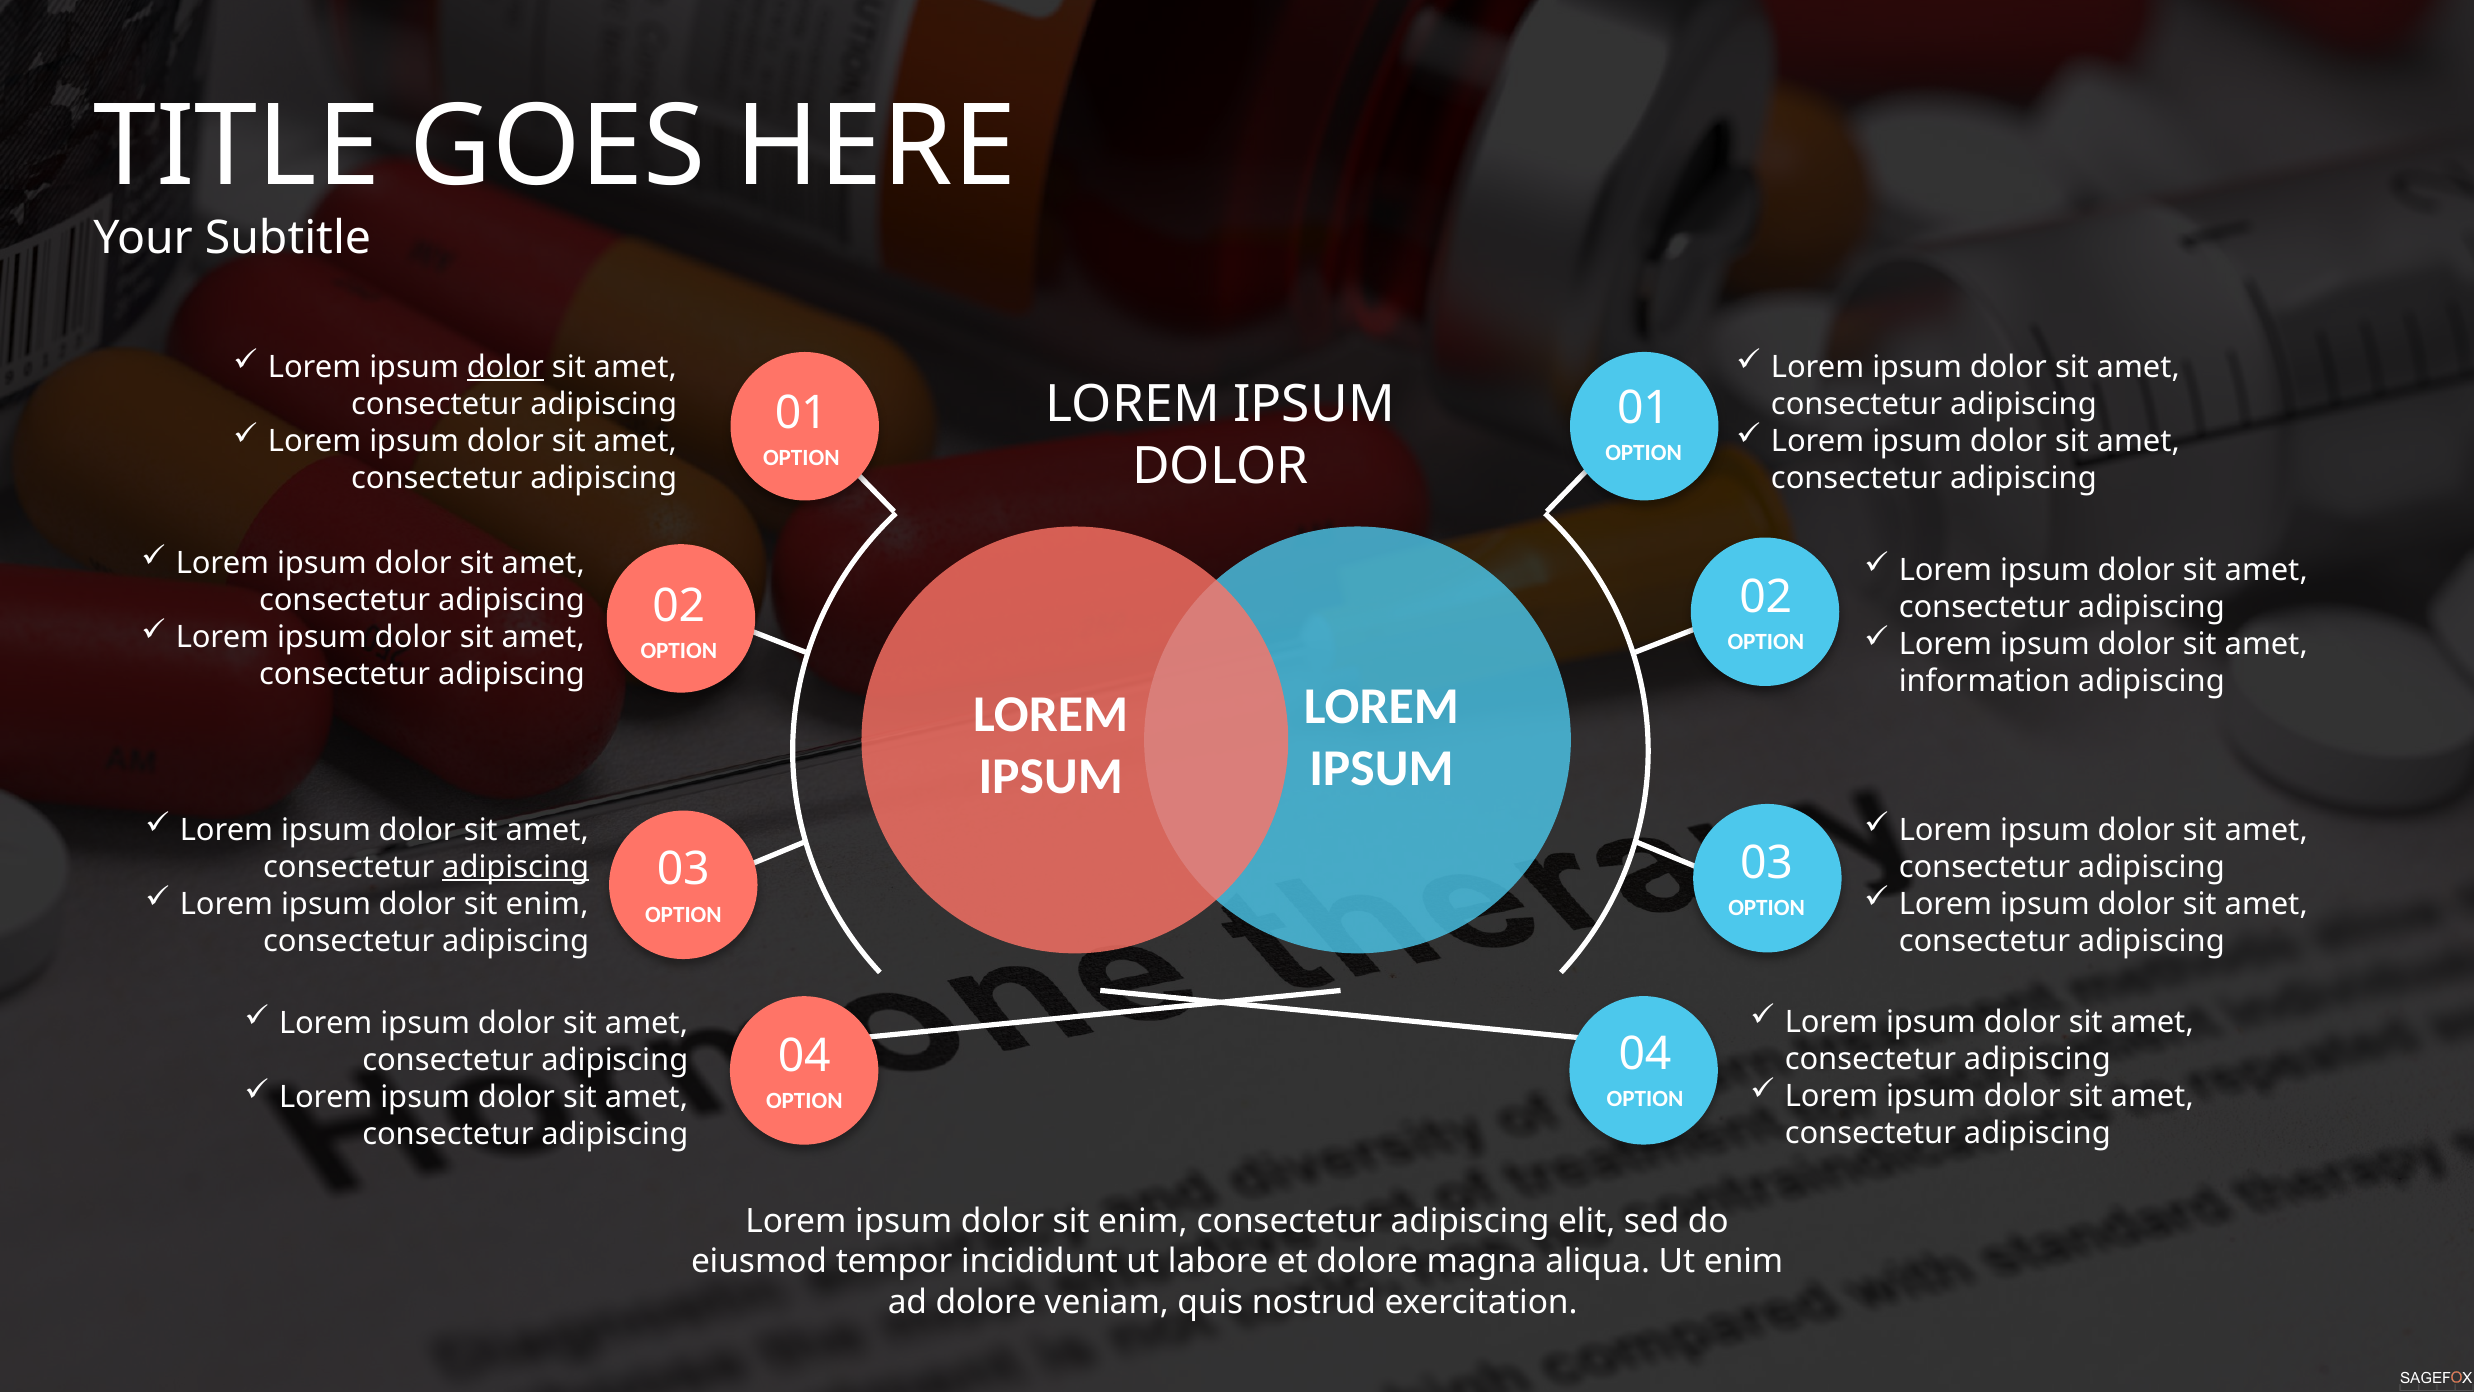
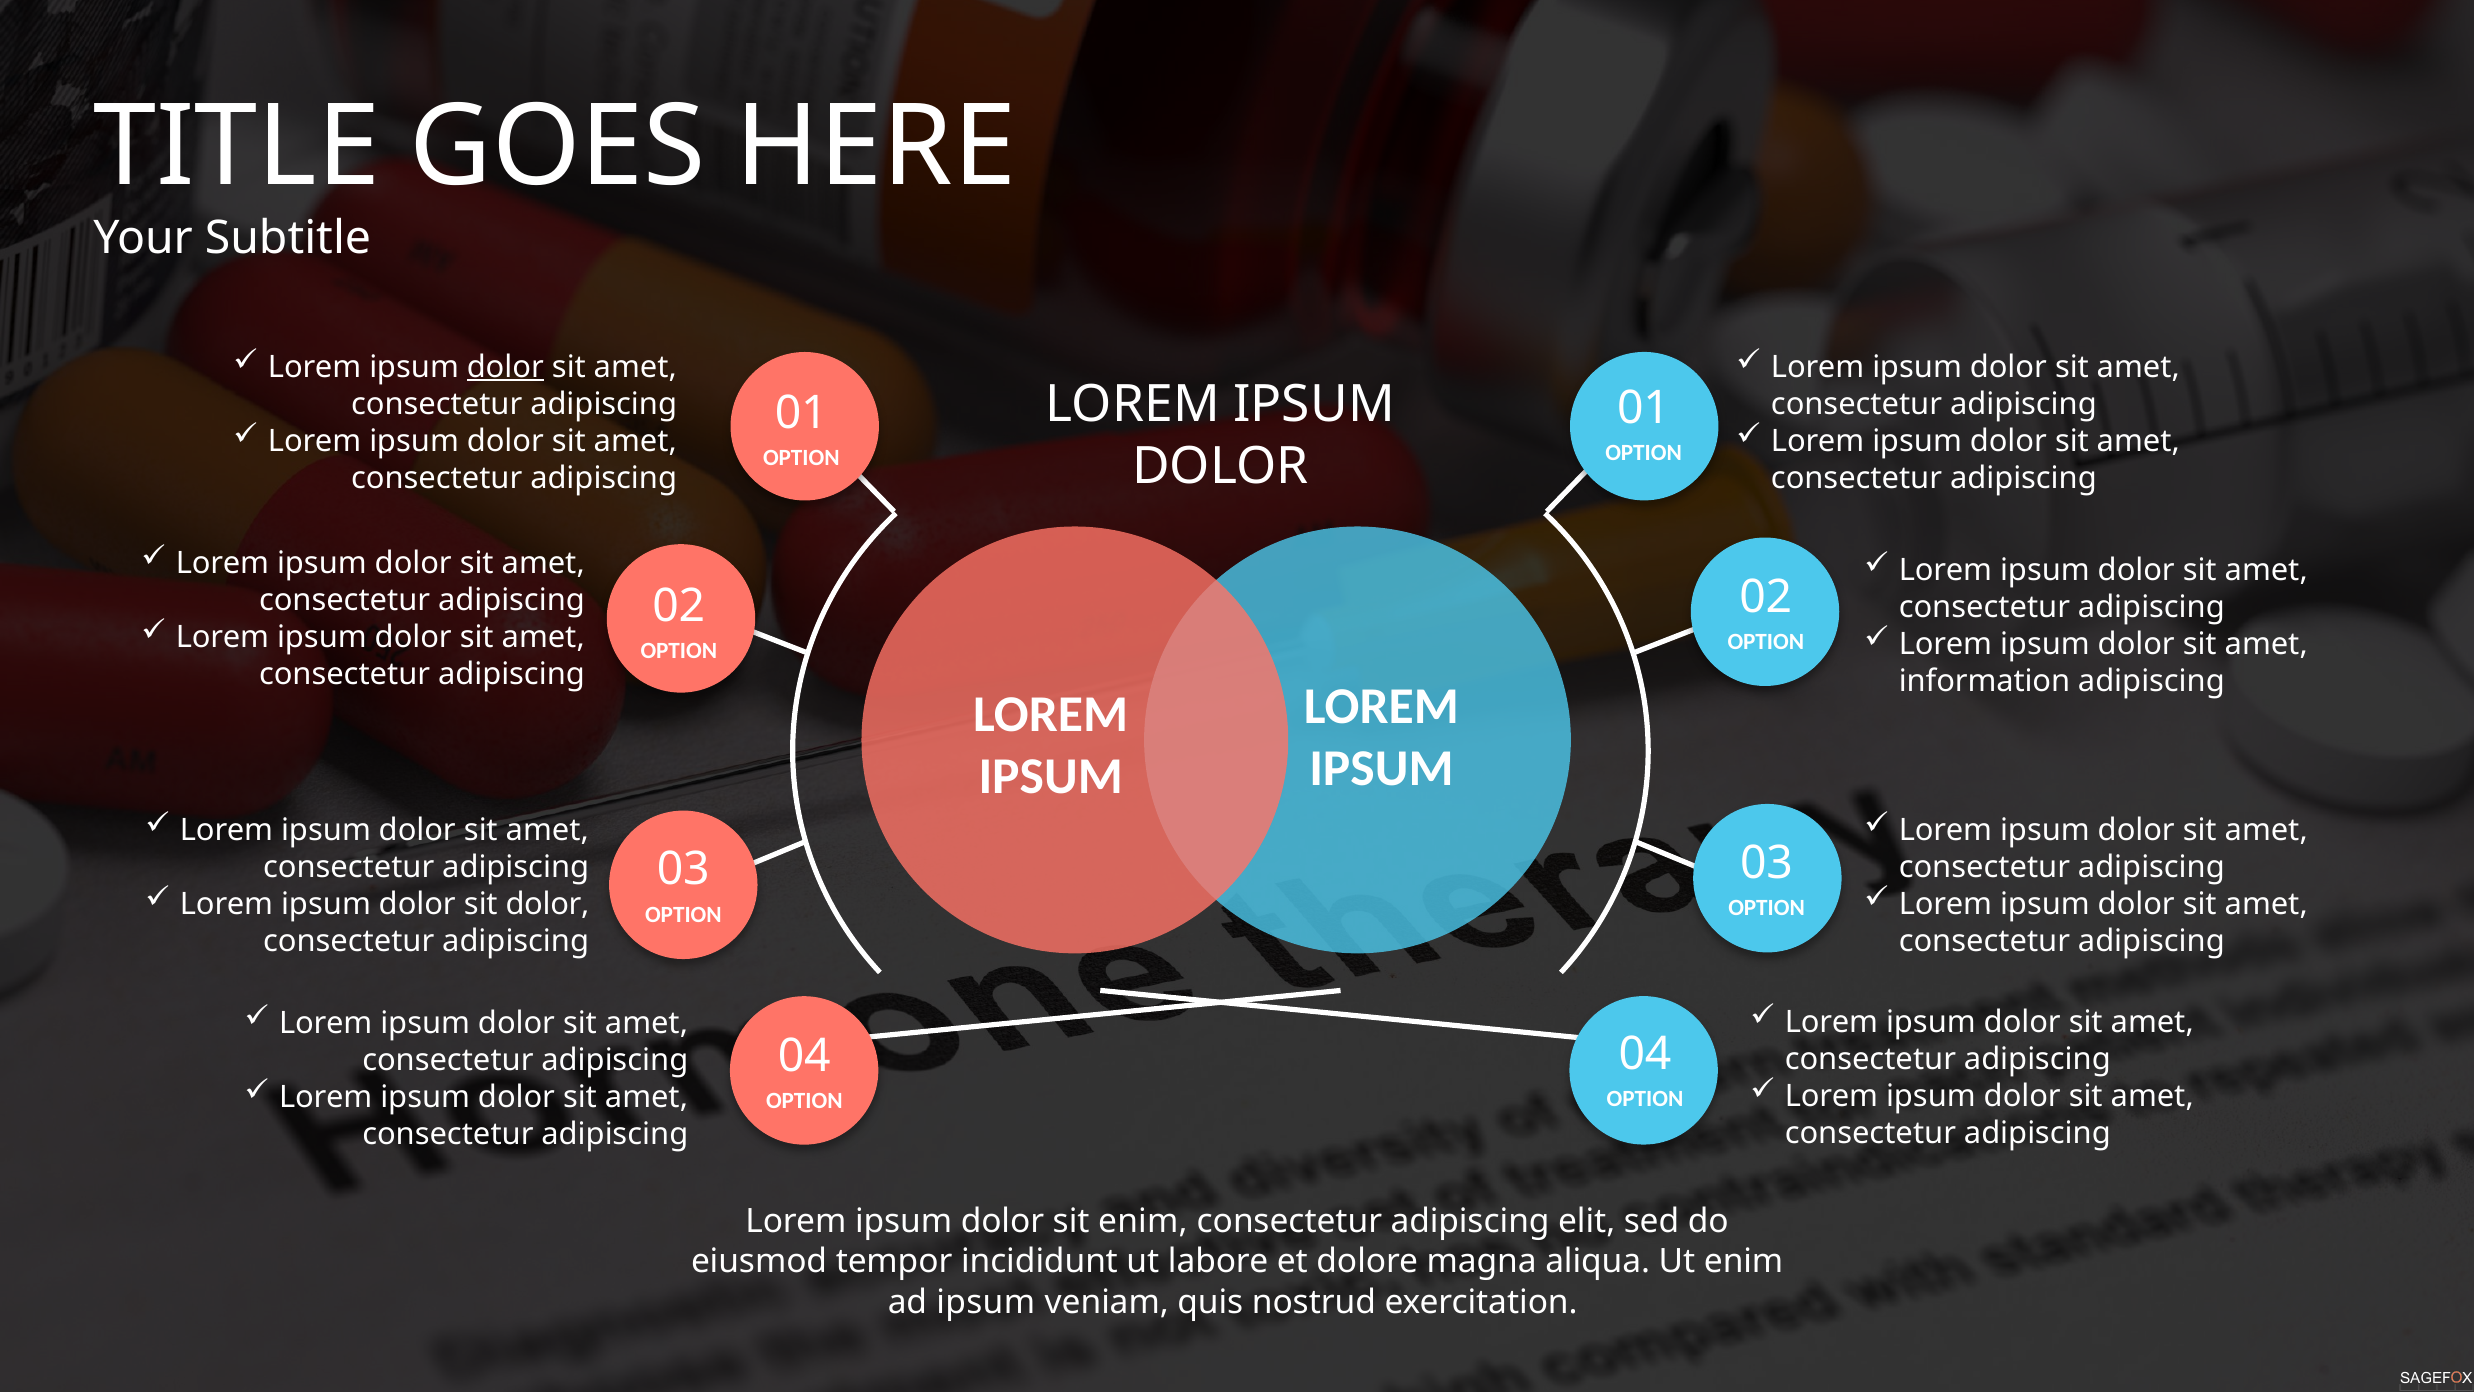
adipiscing at (516, 867) underline: present -> none
enim at (547, 904): enim -> dolor
ad dolore: dolore -> ipsum
